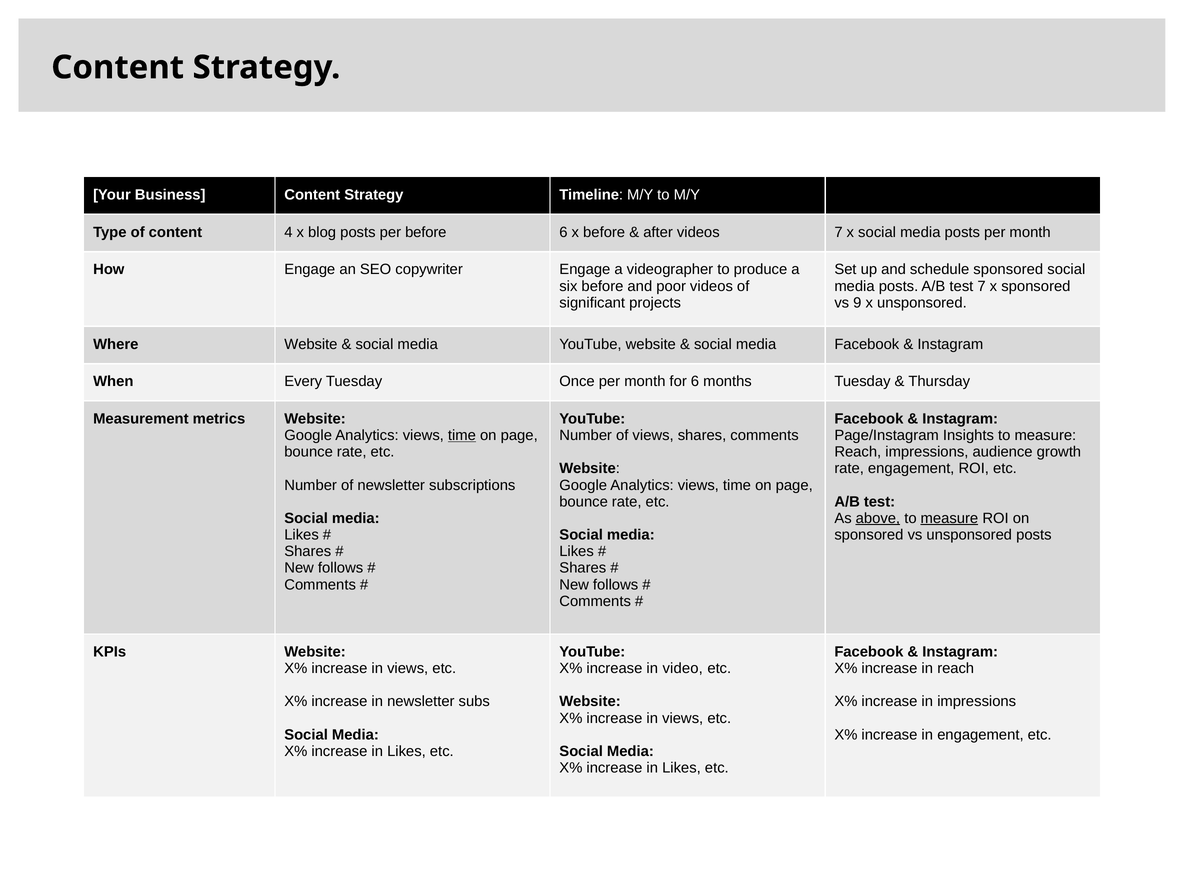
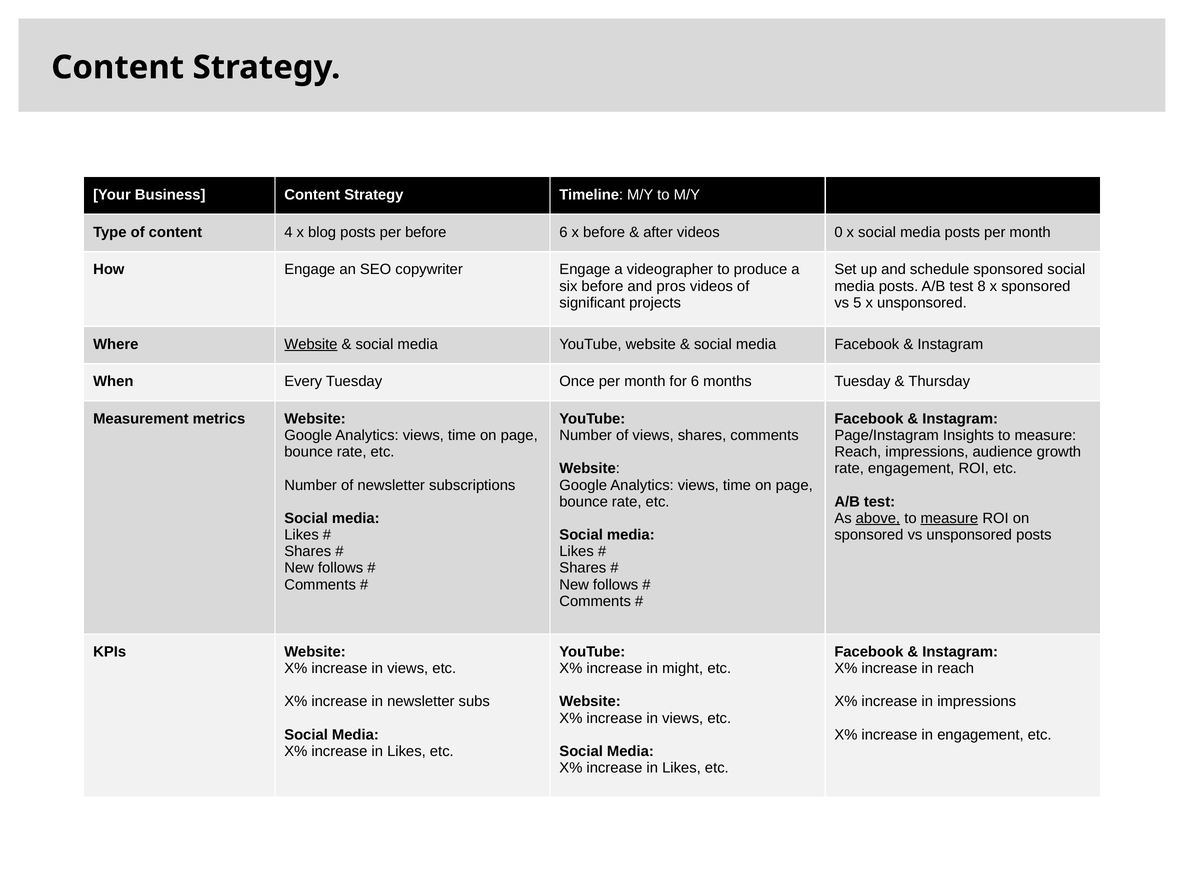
videos 7: 7 -> 0
poor: poor -> pros
test 7: 7 -> 8
9: 9 -> 5
Website at (311, 344) underline: none -> present
time at (462, 435) underline: present -> none
video: video -> might
